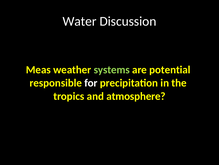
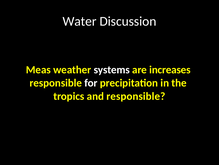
systems colour: light green -> white
potential: potential -> increases
and atmosphere: atmosphere -> responsible
